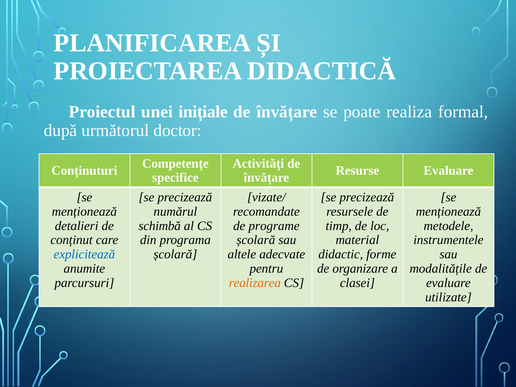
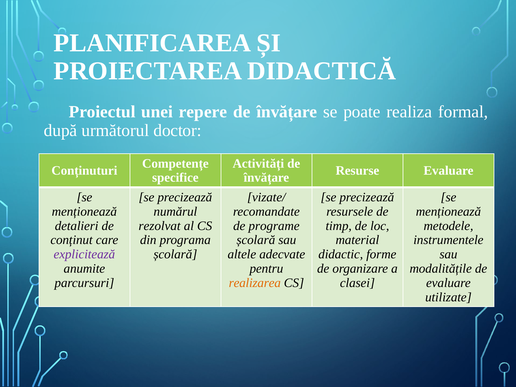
inițiale: inițiale -> repere
schimbă: schimbă -> rezolvat
explicitează colour: blue -> purple
